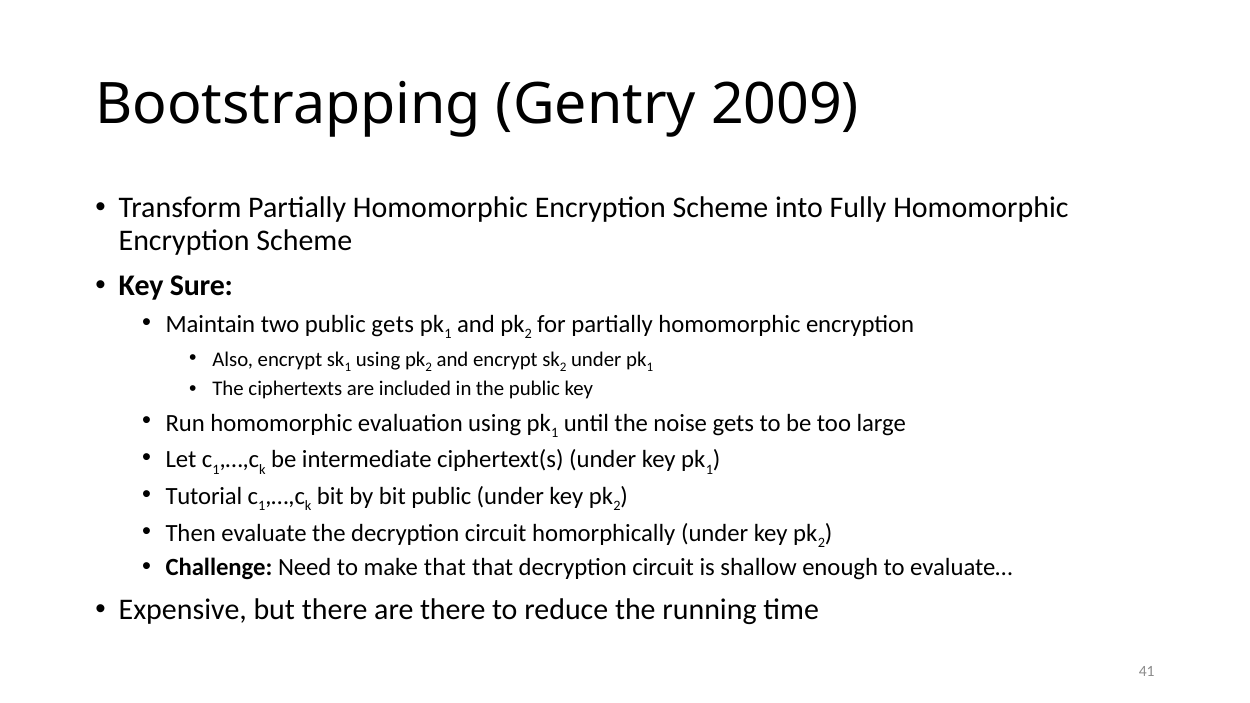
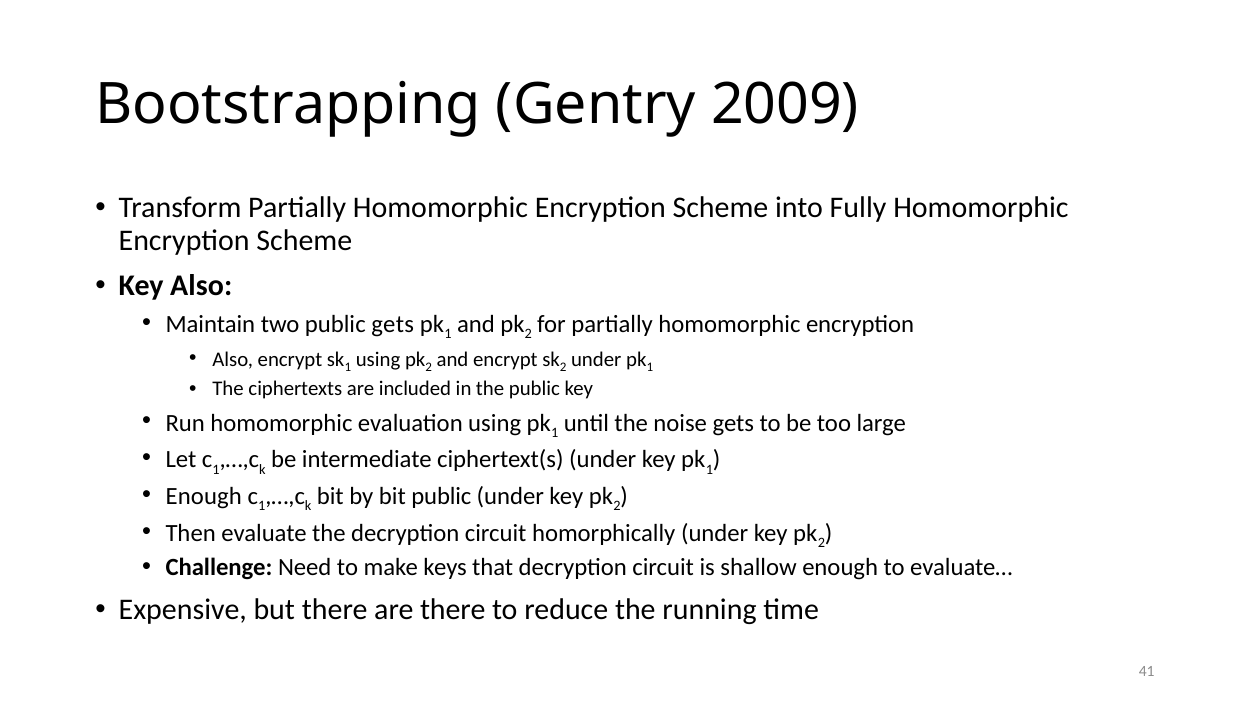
Key Sure: Sure -> Also
Tutorial at (204, 497): Tutorial -> Enough
make that: that -> keys
